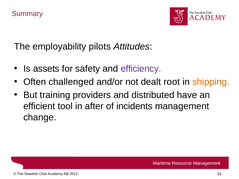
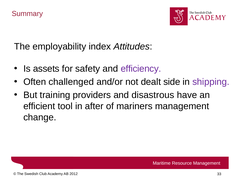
pilots: pilots -> index
root: root -> side
shipping colour: orange -> purple
distributed: distributed -> disastrous
incidents: incidents -> mariners
